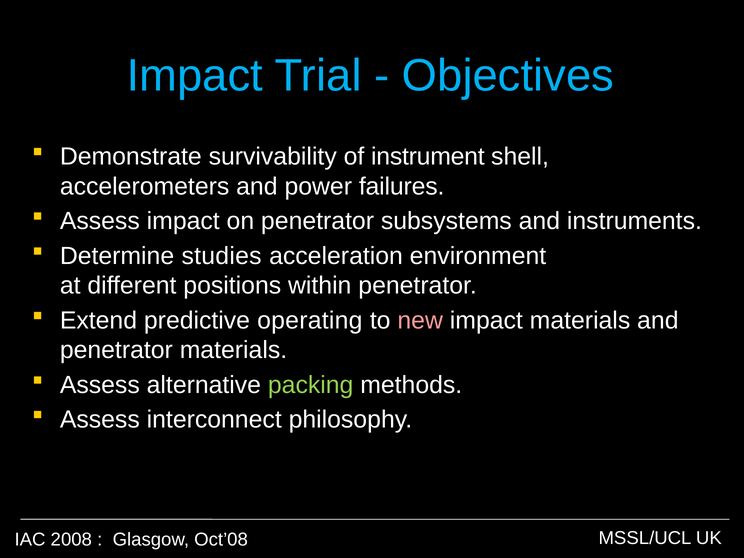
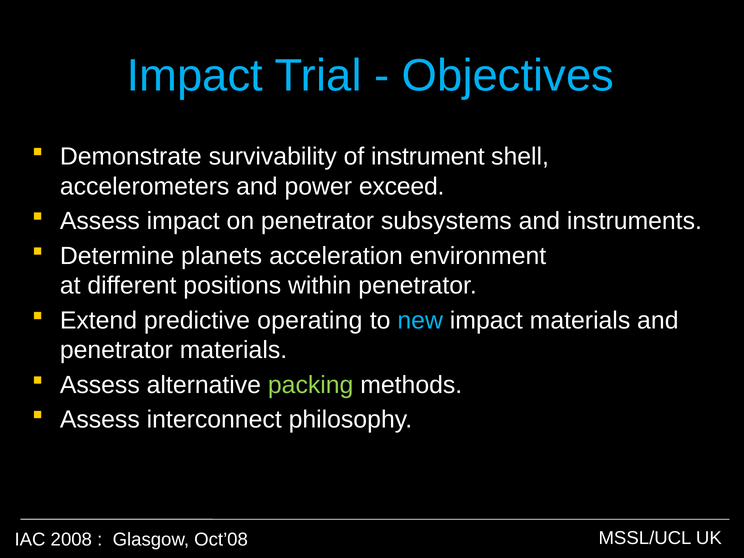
failures: failures -> exceed
studies: studies -> planets
new colour: pink -> light blue
